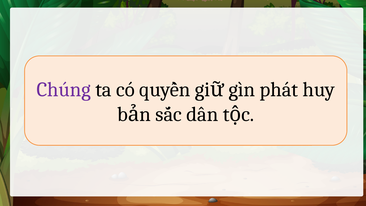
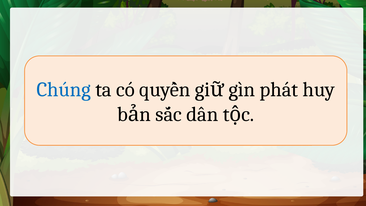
Chúng colour: purple -> blue
